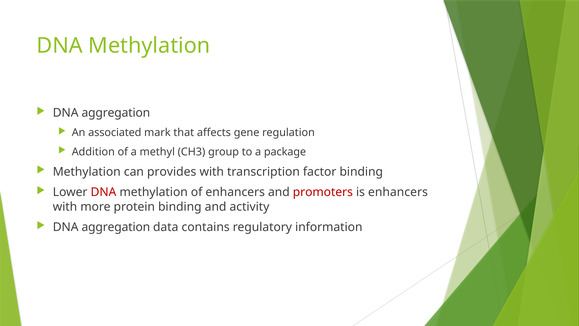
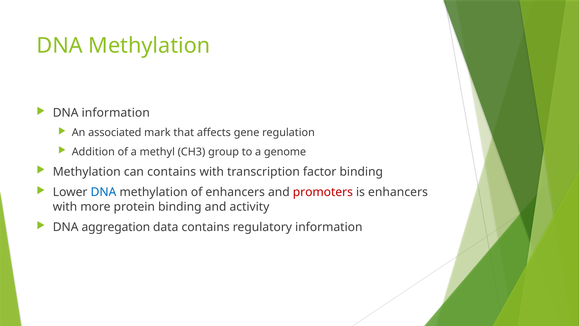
aggregation at (116, 113): aggregation -> information
package: package -> genome
can provides: provides -> contains
DNA at (103, 192) colour: red -> blue
